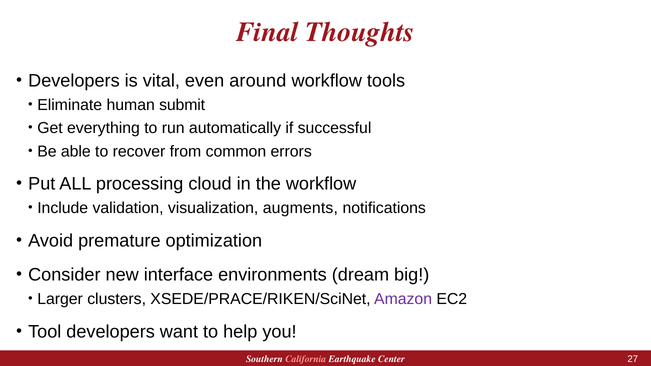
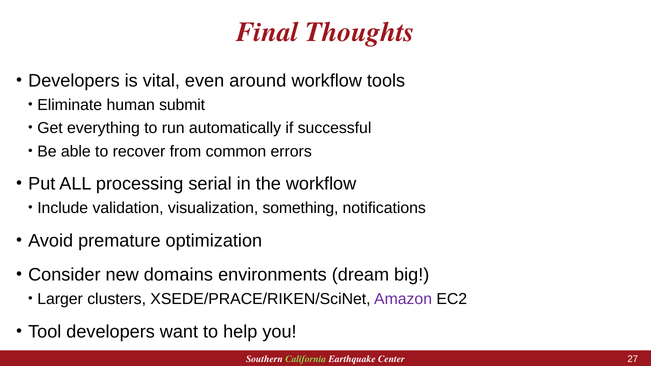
cloud: cloud -> serial
augments: augments -> something
interface: interface -> domains
California colour: pink -> light green
